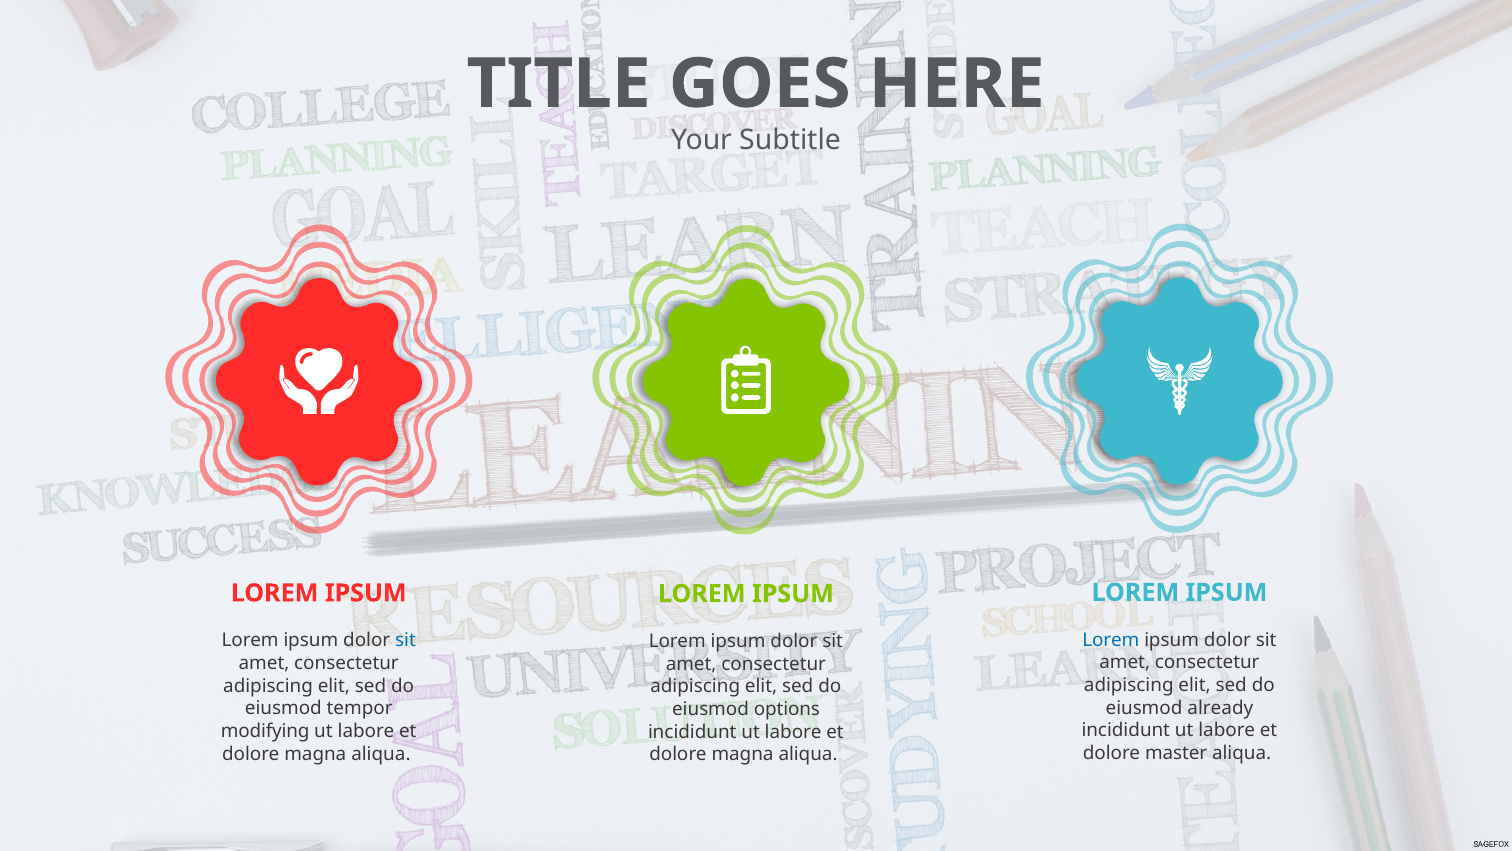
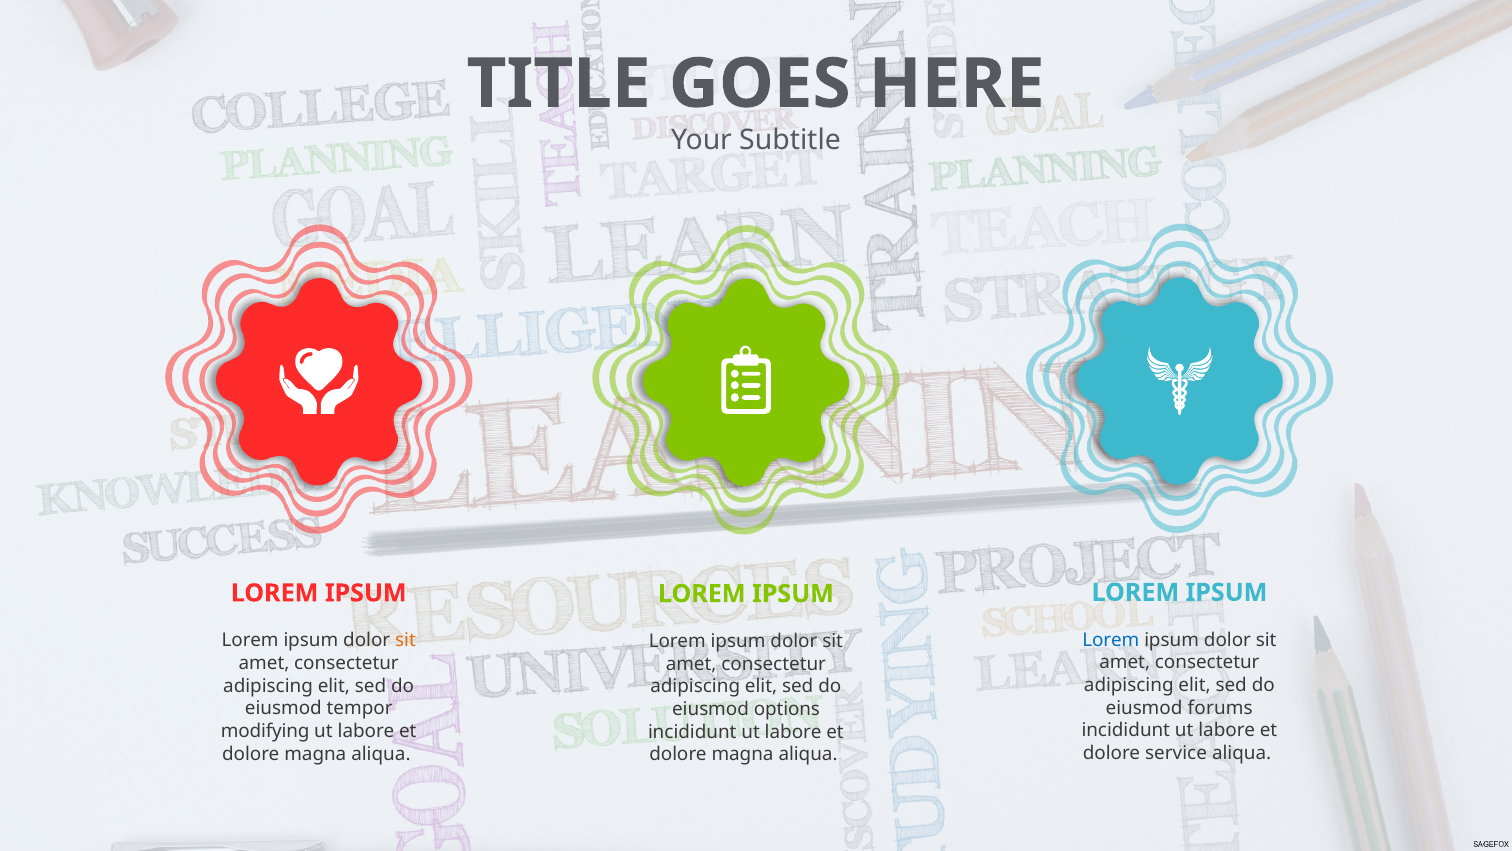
sit at (406, 640) colour: blue -> orange
already: already -> forums
master: master -> service
